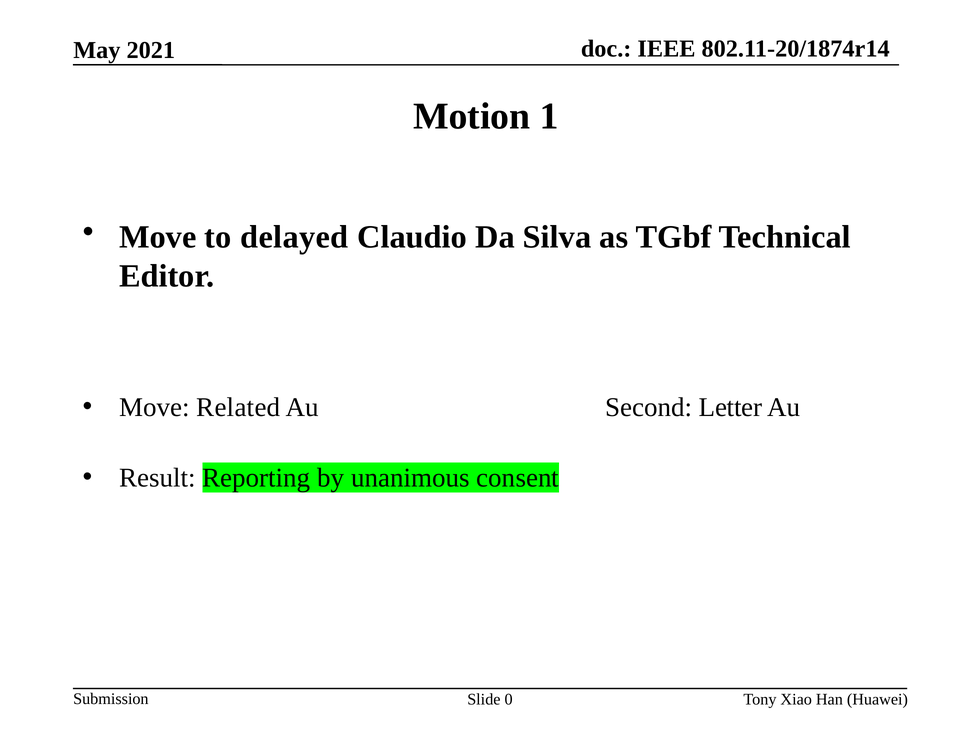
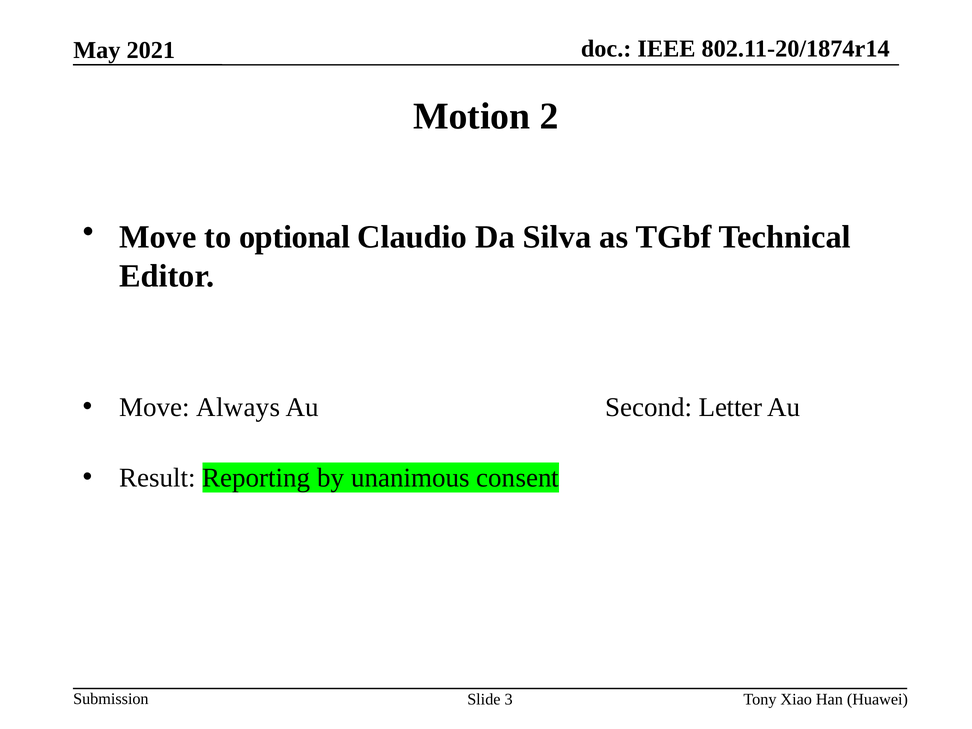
1: 1 -> 2
delayed: delayed -> optional
Related: Related -> Always
0: 0 -> 3
